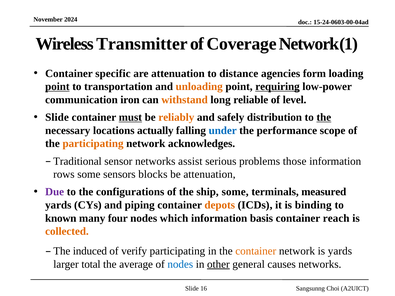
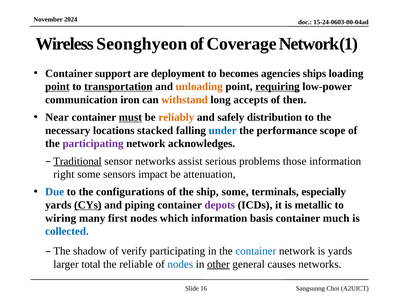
Transmitter: Transmitter -> Seonghyeon
specific: specific -> support
are attenuation: attenuation -> deployment
distance: distance -> becomes
form: form -> ships
transportation underline: none -> present
reliable: reliable -> accepts
level: level -> then
Slide at (57, 117): Slide -> Near
the at (324, 117) underline: present -> none
actually: actually -> stacked
participating at (93, 144) colour: orange -> purple
Traditional underline: none -> present
rows: rows -> right
blocks: blocks -> impact
Due colour: purple -> blue
measured: measured -> especially
CYs underline: none -> present
depots colour: orange -> purple
binding: binding -> metallic
known: known -> wiring
four: four -> first
reach: reach -> much
collected colour: orange -> blue
induced: induced -> shadow
container at (256, 251) colour: orange -> blue
average: average -> reliable
